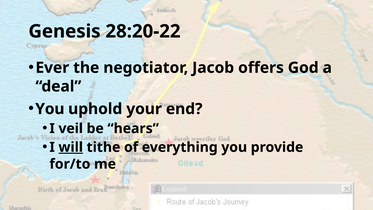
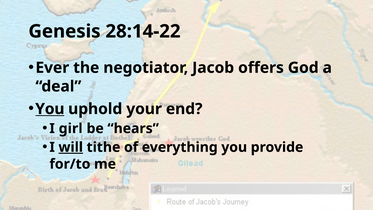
28:20-22: 28:20-22 -> 28:14-22
You at (50, 109) underline: none -> present
veil: veil -> girl
